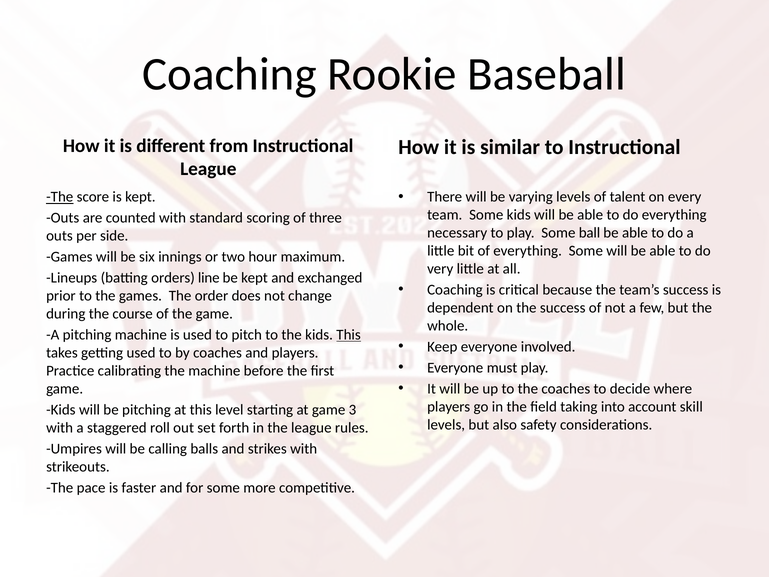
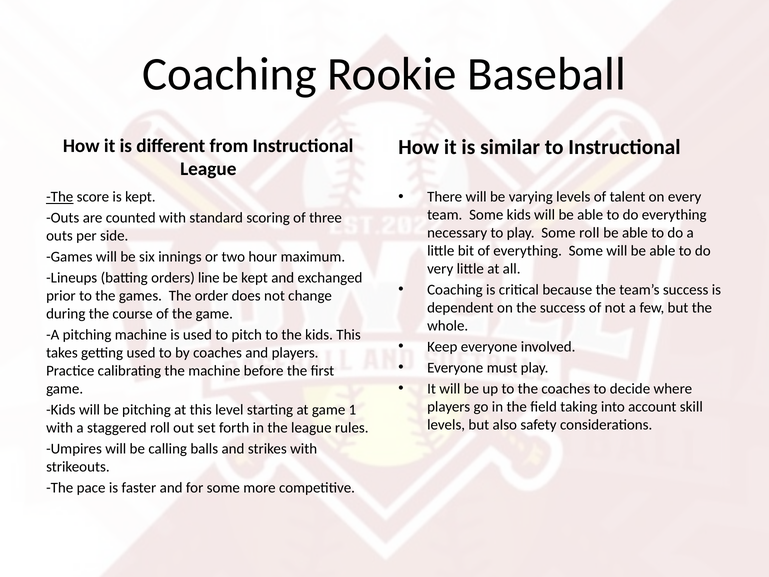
Some ball: ball -> roll
This at (349, 335) underline: present -> none
3: 3 -> 1
